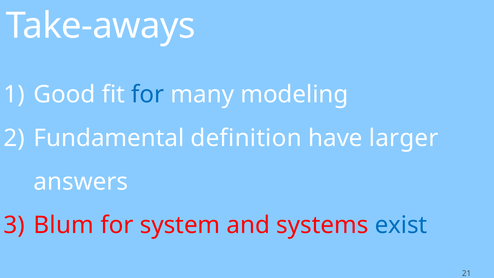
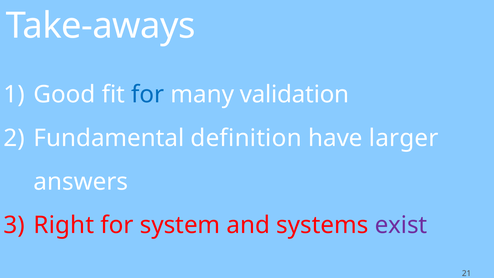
modeling: modeling -> validation
Blum: Blum -> Right
exist colour: blue -> purple
